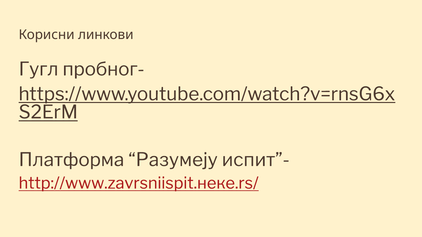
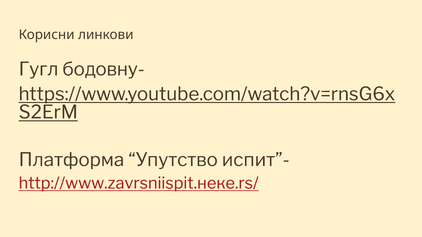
пробног-: пробног- -> бодовну-
Разумеју: Разумеју -> Упутство
